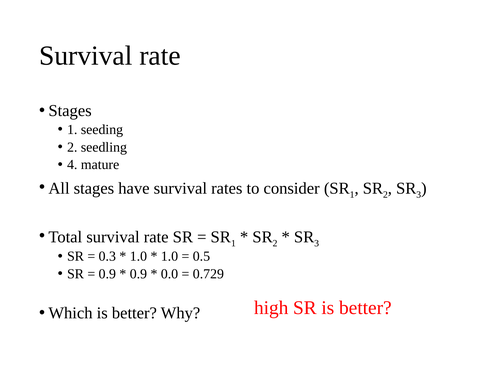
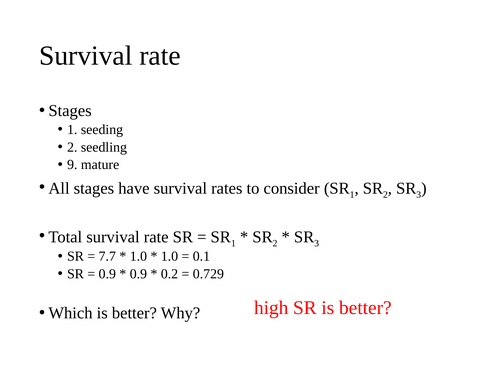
4: 4 -> 9
0.3: 0.3 -> 7.7
0.5: 0.5 -> 0.1
0.0: 0.0 -> 0.2
